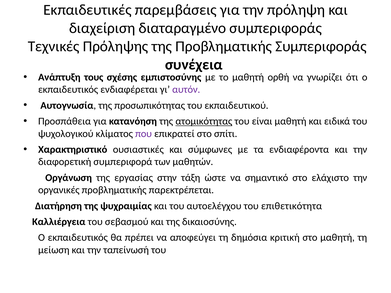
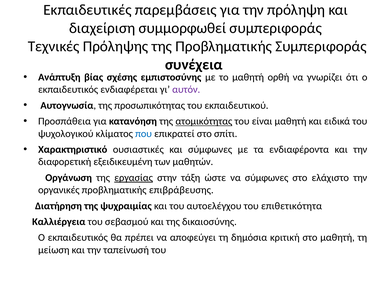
διαταραγμένο: διαταραγμένο -> συμμορφωθεί
τους: τους -> βίας
που colour: purple -> blue
συμπεριφορά: συμπεριφορά -> εξειδικευμένη
εργασίας underline: none -> present
να σηµαντικό: σηµαντικό -> σύμφωνες
παρεκτρέπεται: παρεκτρέπεται -> επιβράβευσης
